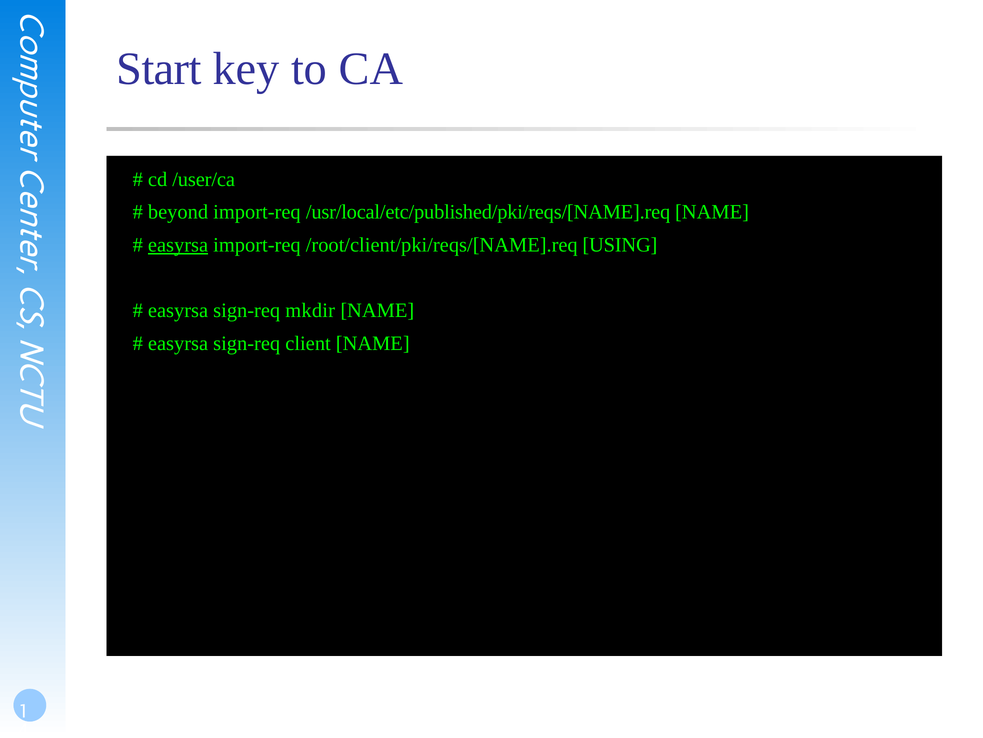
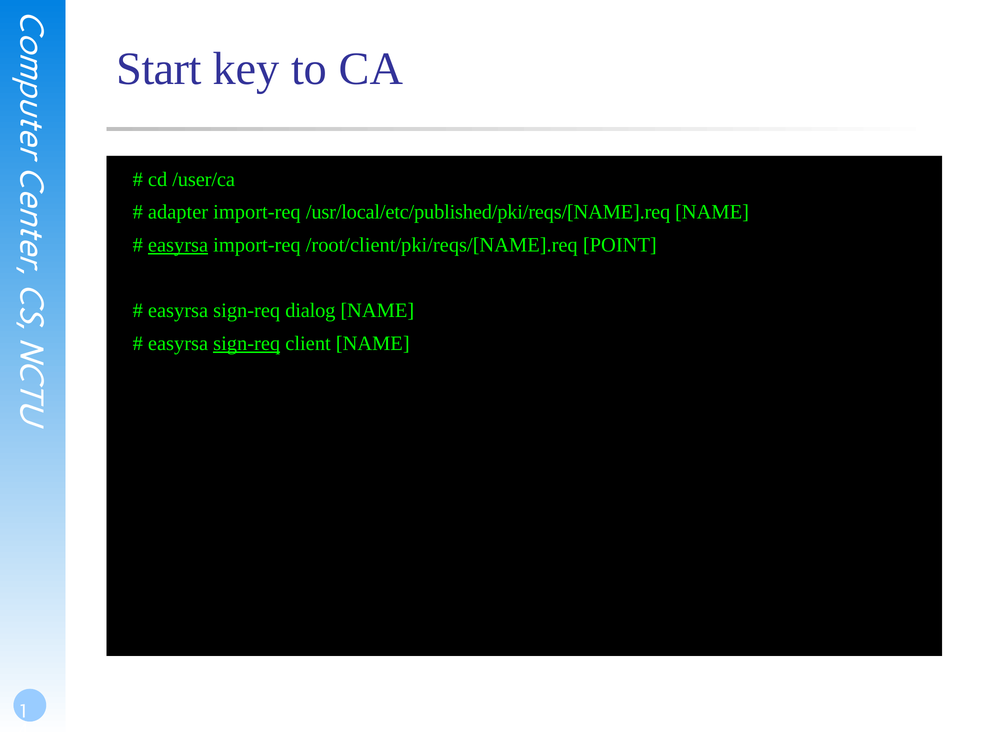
beyond: beyond -> adapter
USING: USING -> POINT
mkdir: mkdir -> dialog
sign-req at (247, 343) underline: none -> present
